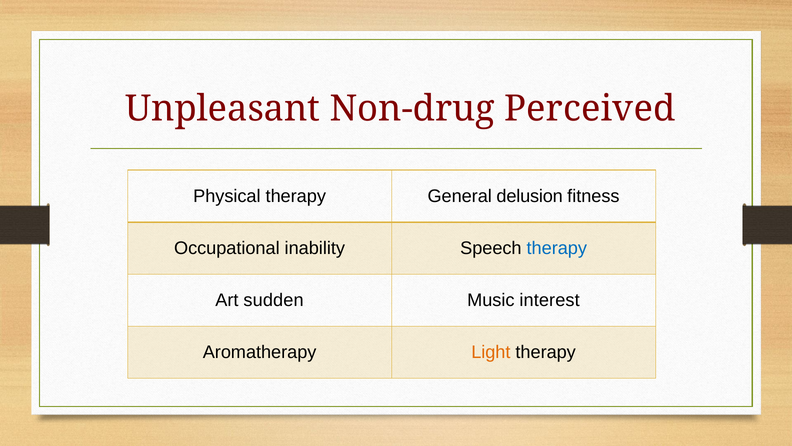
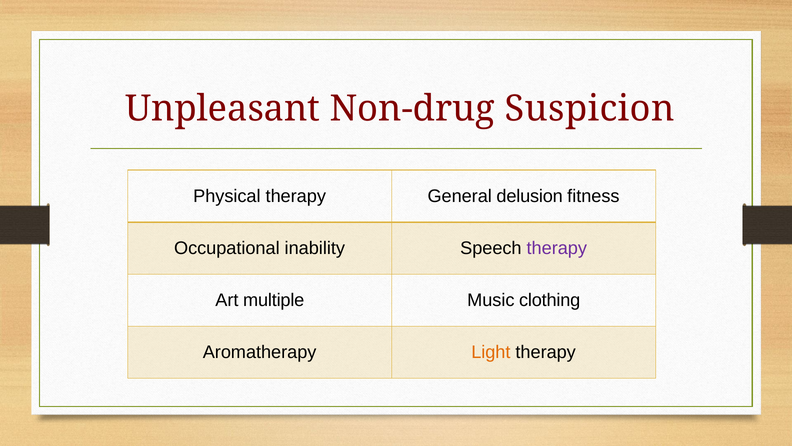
Perceived: Perceived -> Suspicion
therapy at (557, 248) colour: blue -> purple
sudden: sudden -> multiple
interest: interest -> clothing
